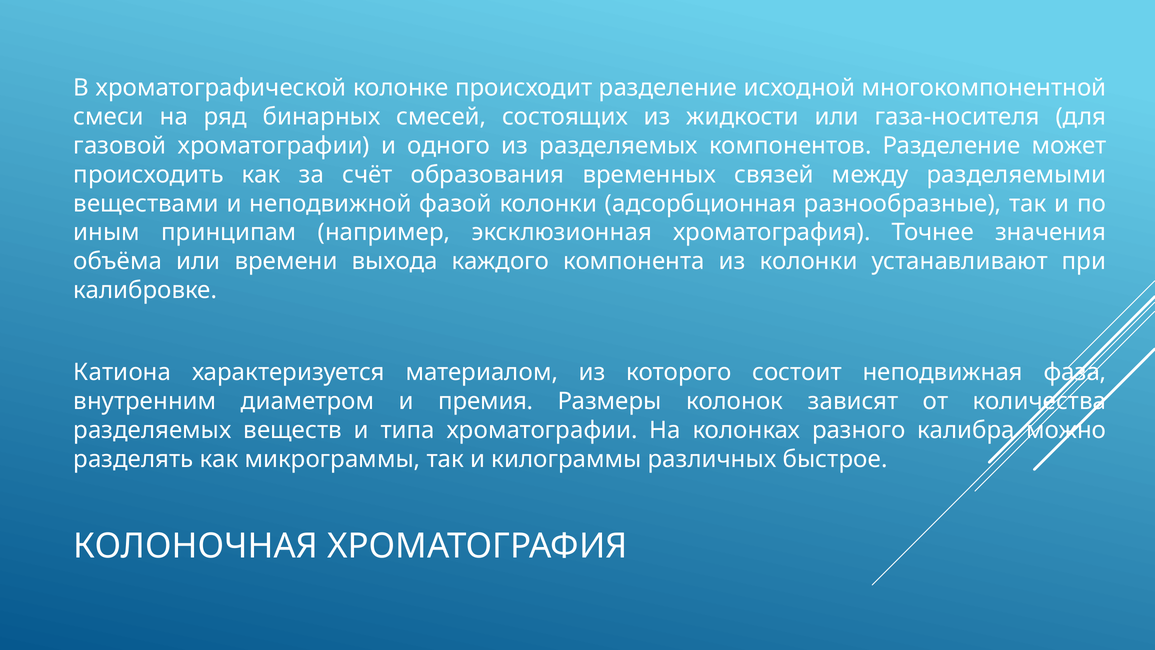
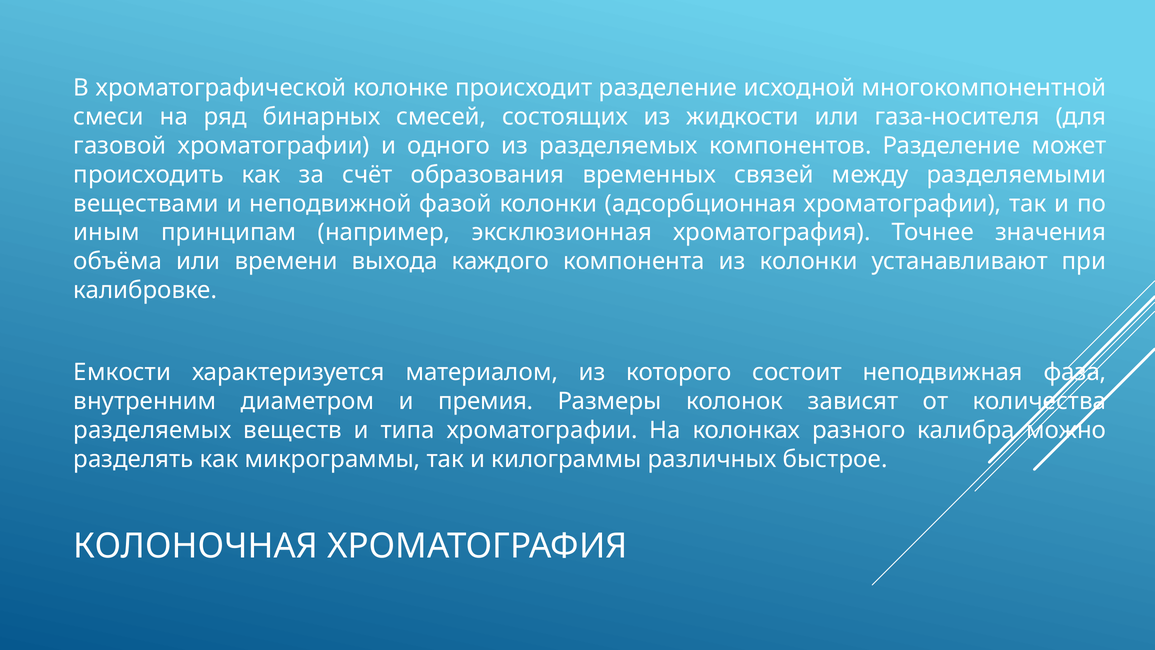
адсорбционная разнообразные: разнообразные -> хроматографии
Катиона: Катиона -> Емкости
